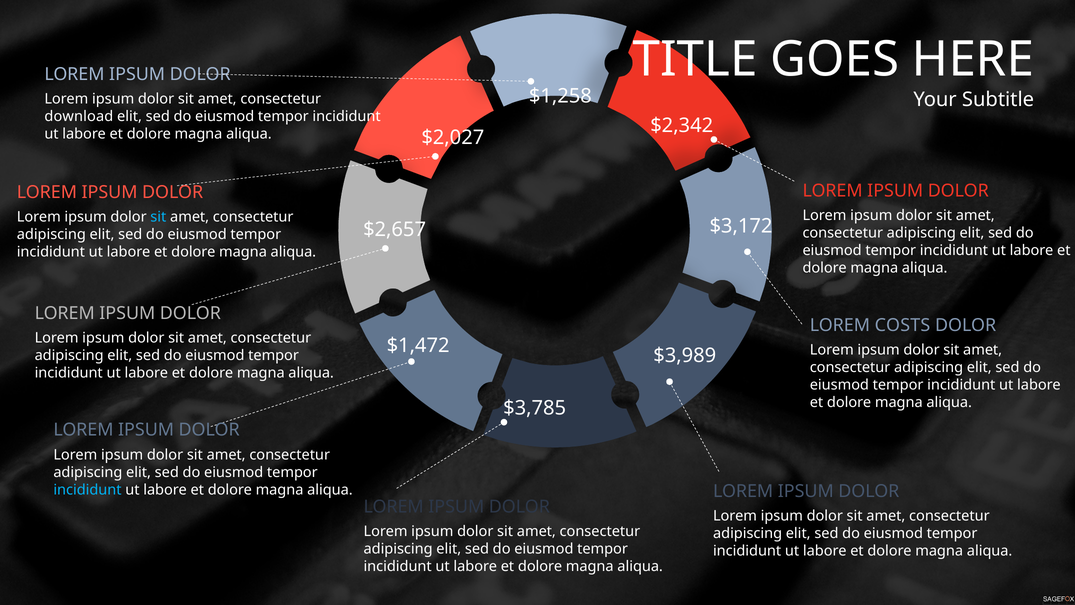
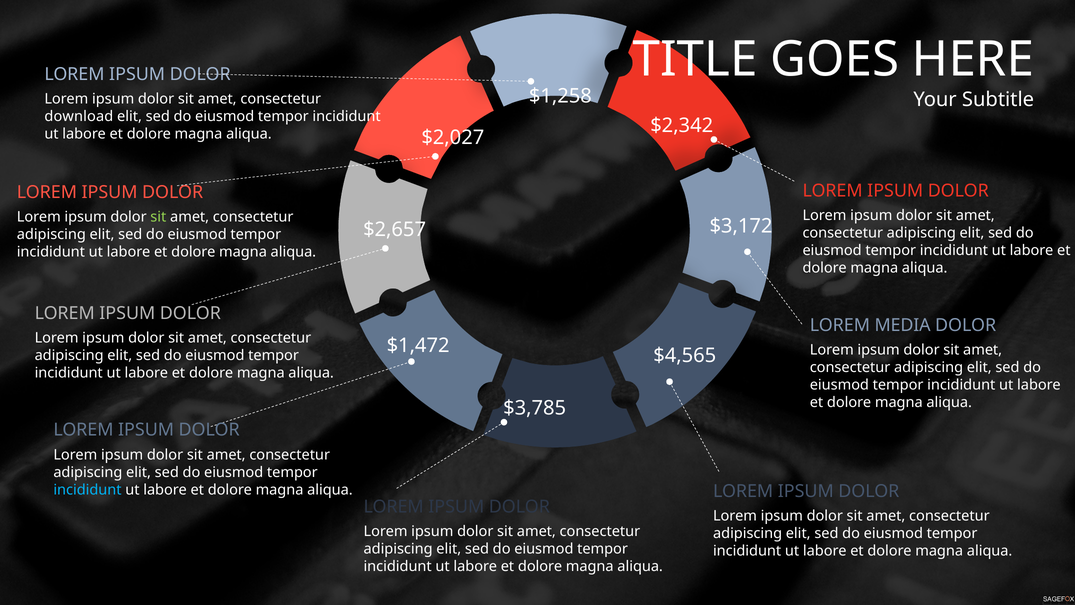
sit at (158, 217) colour: light blue -> light green
COSTS: COSTS -> MEDIA
$3,989: $3,989 -> $4,565
